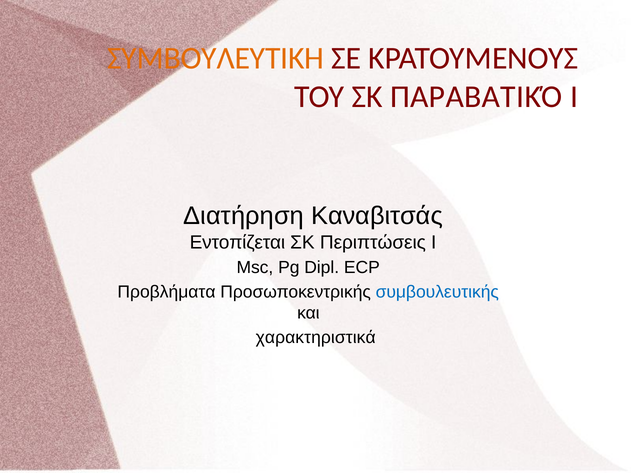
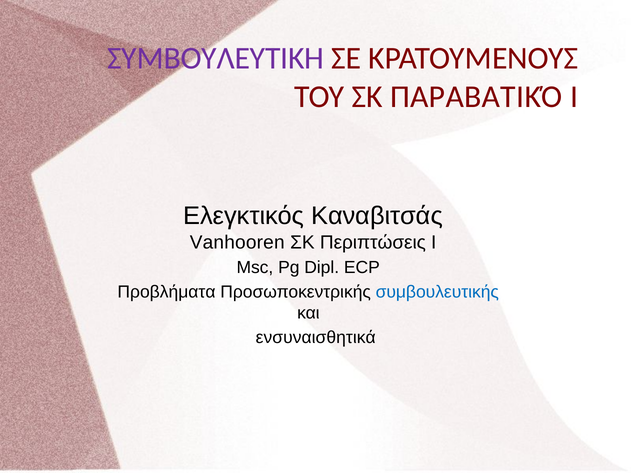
ΣΥΜΒΟΥΛΕΥΤΙΚΗ colour: orange -> purple
Διατήρηση: Διατήρηση -> Ελεγκτικός
Εντοπίζεται: Εντοπίζεται -> Vanhooren
χαρακτηριστικά: χαρακτηριστικά -> ενσυναισθητικά
